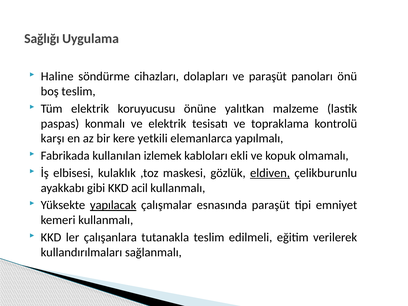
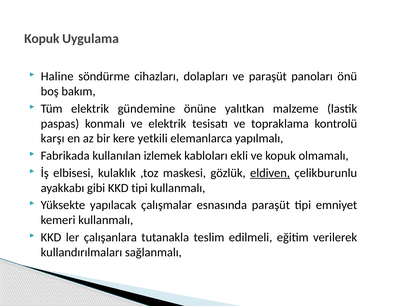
Sağlığı at (42, 39): Sağlığı -> Kopuk
boş teslim: teslim -> bakım
koruyucusu: koruyucusu -> gündemine
KKD acil: acil -> tipi
yapılacak underline: present -> none
